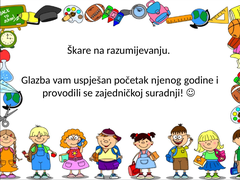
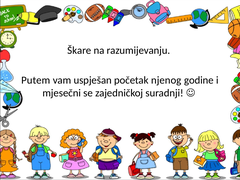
Glazba: Glazba -> Putem
provodili: provodili -> mjesečni
